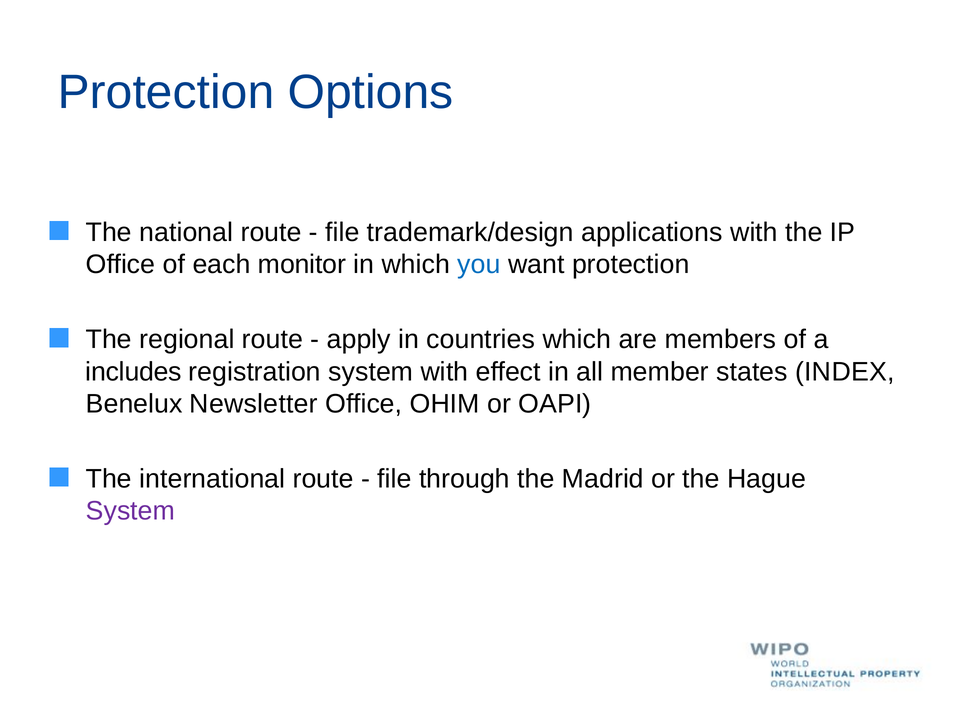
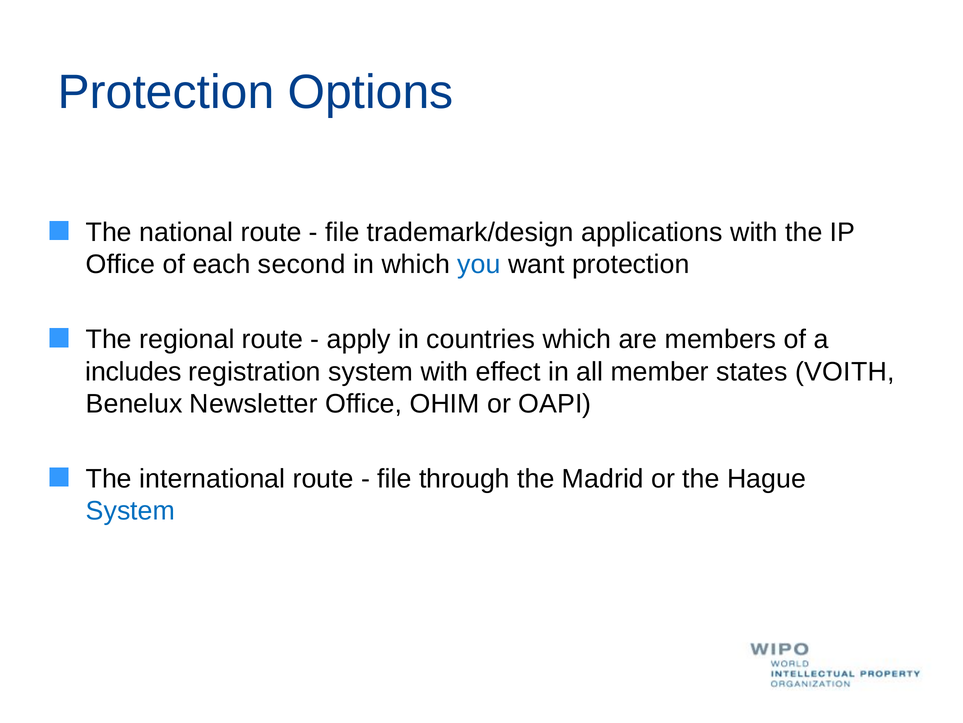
monitor: monitor -> second
INDEX: INDEX -> VOITH
System at (130, 511) colour: purple -> blue
